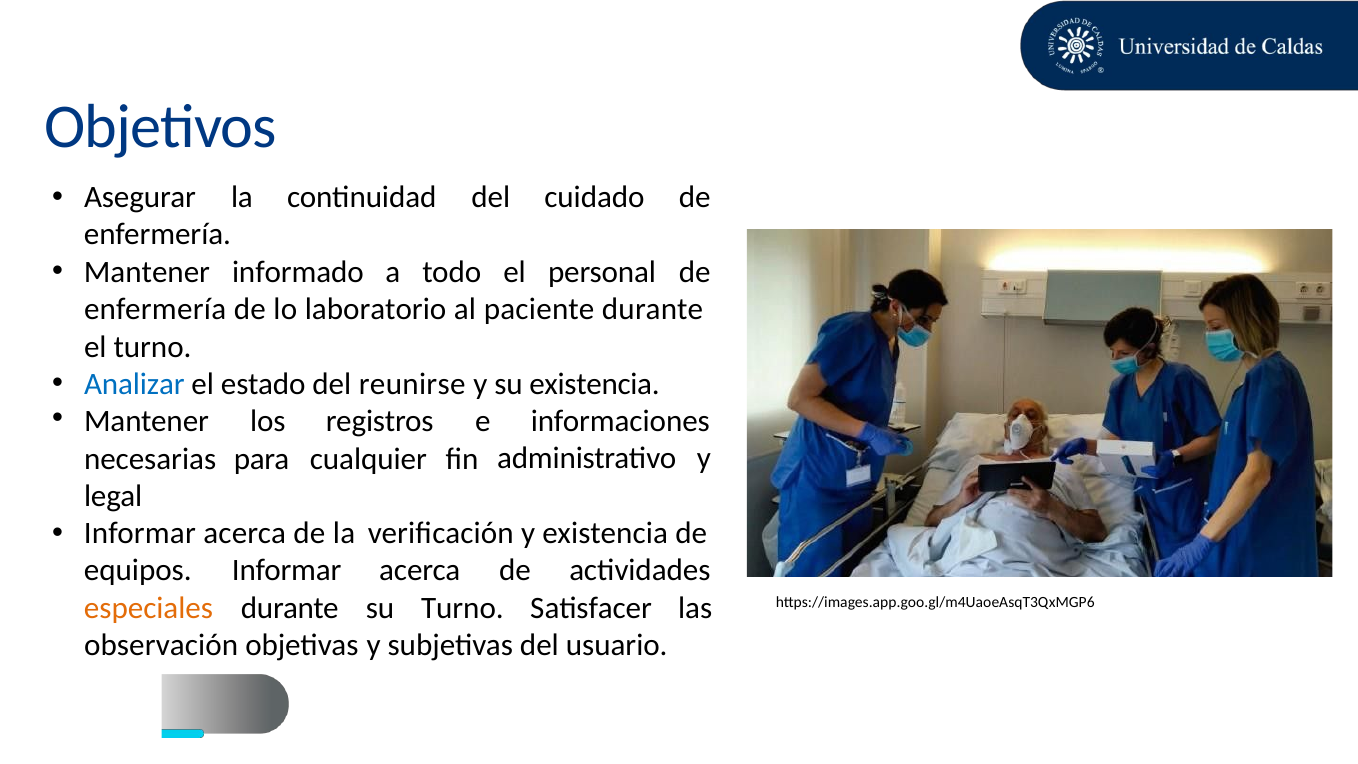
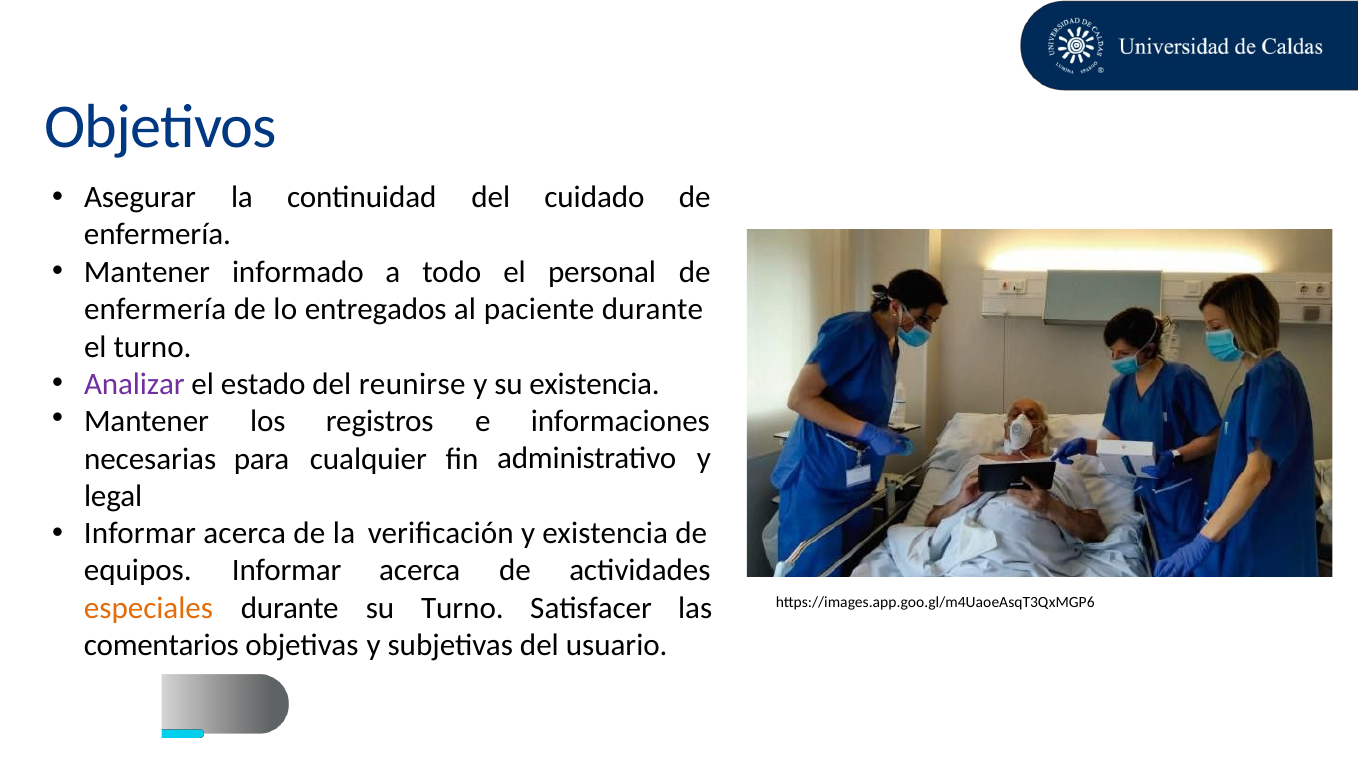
laboratorio: laboratorio -> entregados
Analizar colour: blue -> purple
observación: observación -> comentarios
